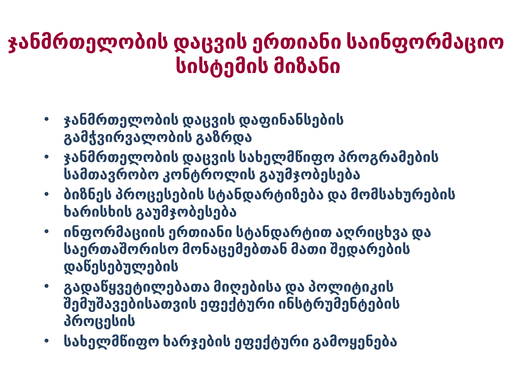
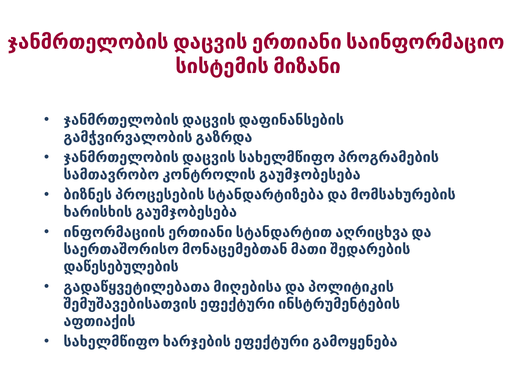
პროცესის: პროცესის -> აფთიაქის
